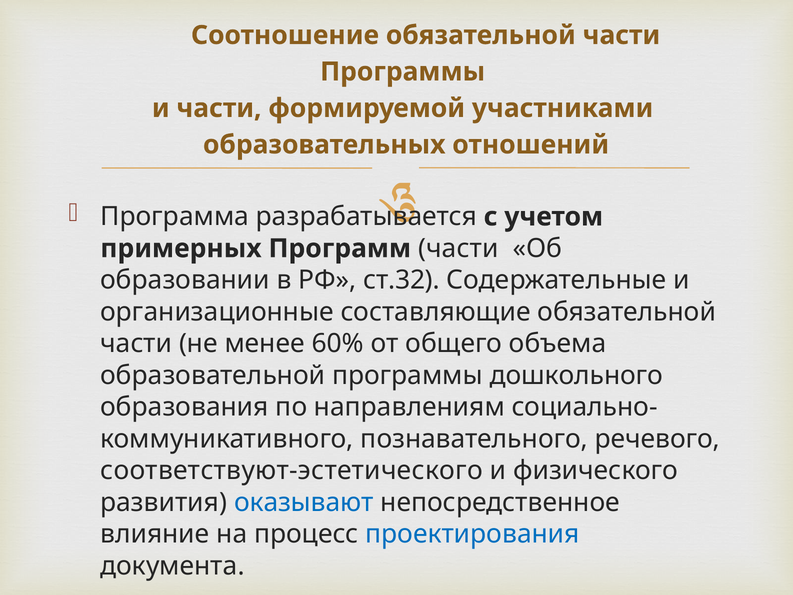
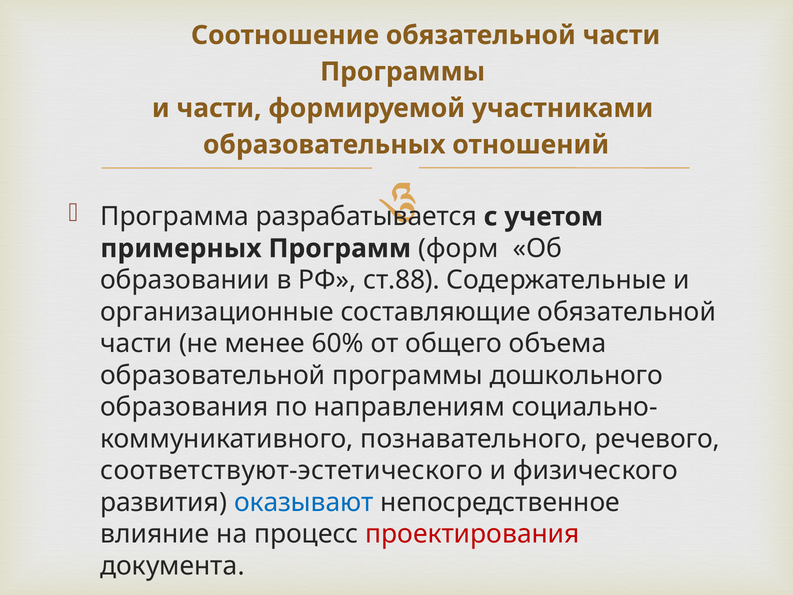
Программ части: части -> форм
ст.32: ст.32 -> ст.88
проектирования colour: blue -> red
